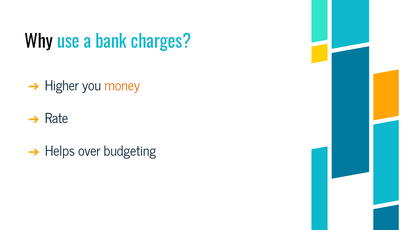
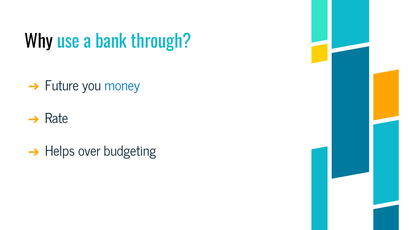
charges: charges -> through
Higher: Higher -> Future
money colour: orange -> blue
